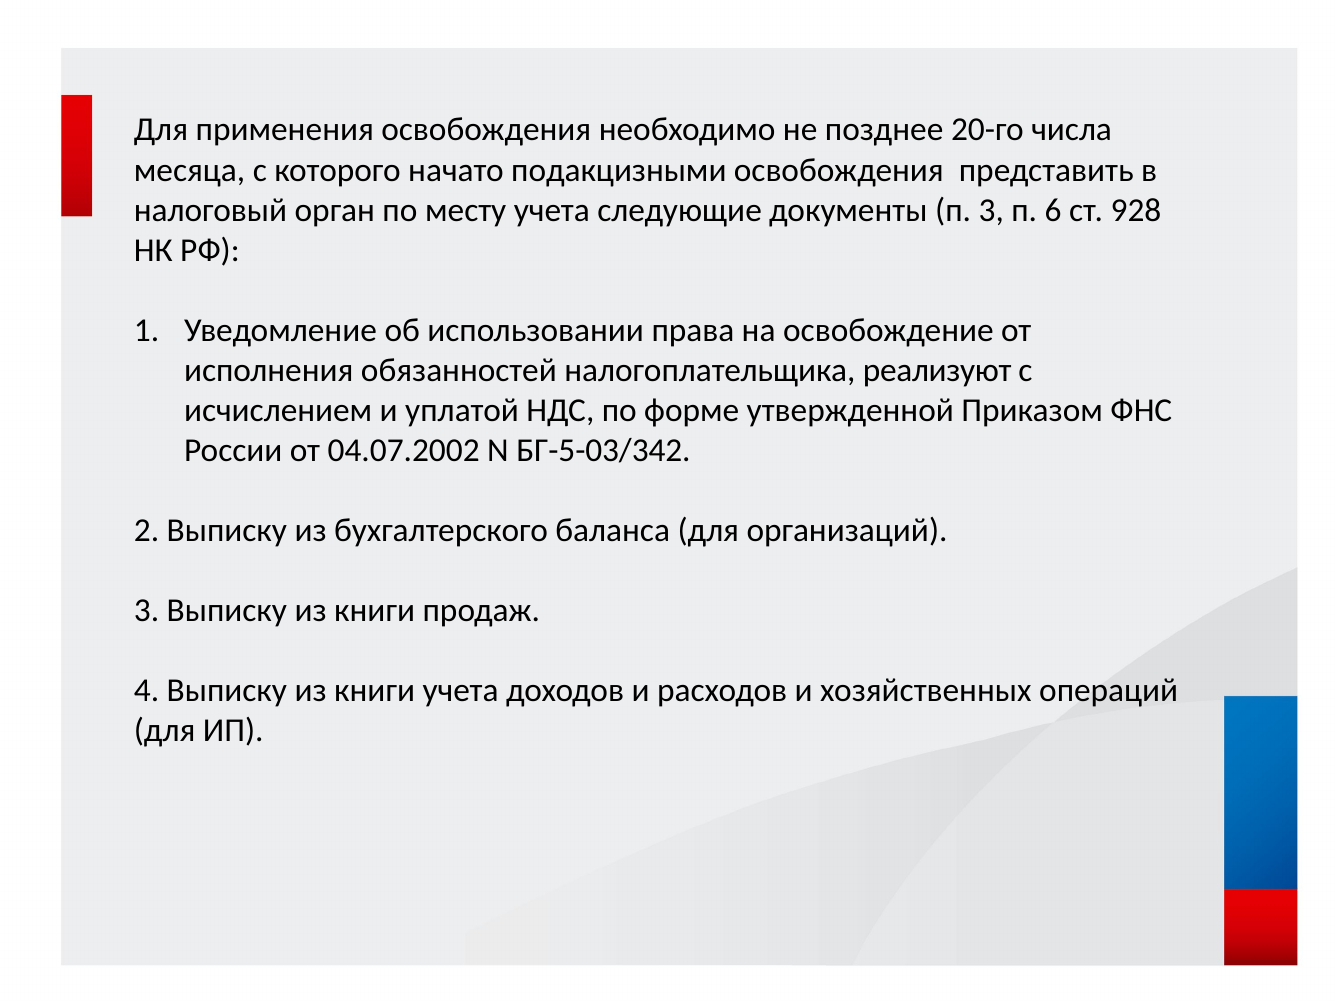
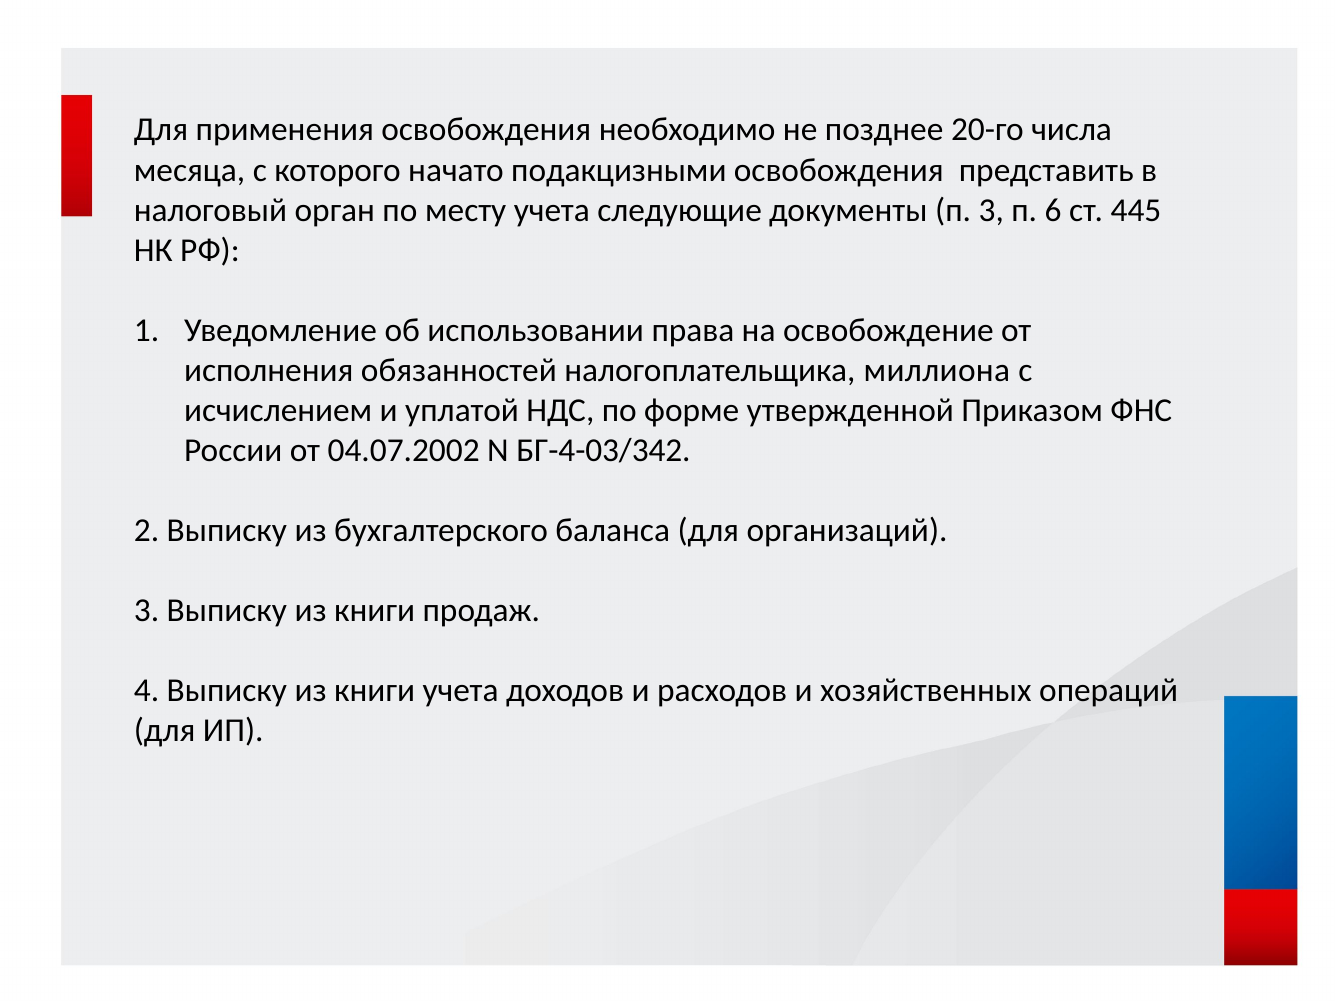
928: 928 -> 445
реализуют: реализуют -> миллиона
БГ-5-03/342: БГ-5-03/342 -> БГ-4-03/342
